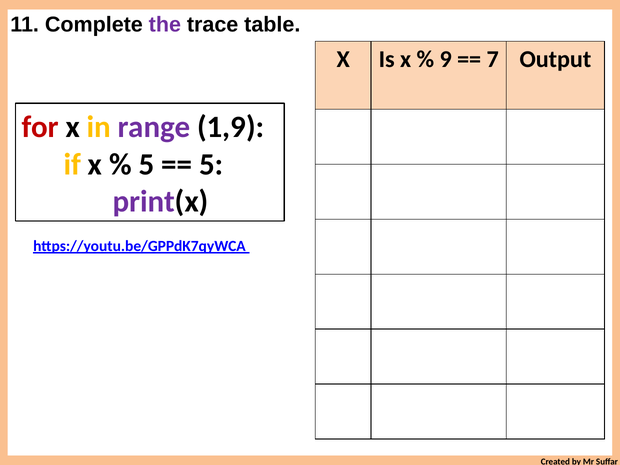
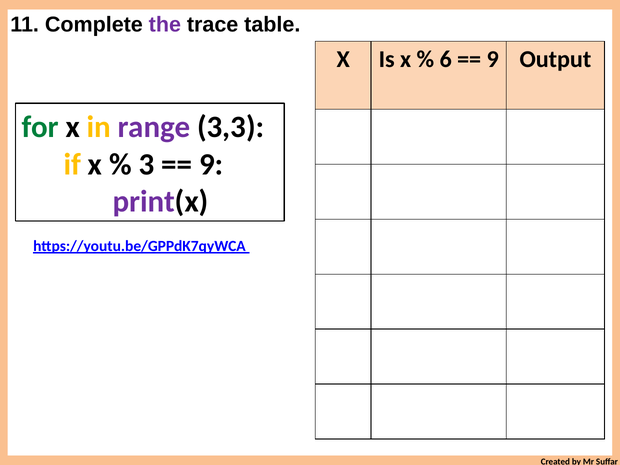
9: 9 -> 6
7 at (493, 59): 7 -> 9
for colour: red -> green
1,9: 1,9 -> 3,3
5 at (147, 164): 5 -> 3
5 at (211, 164): 5 -> 9
